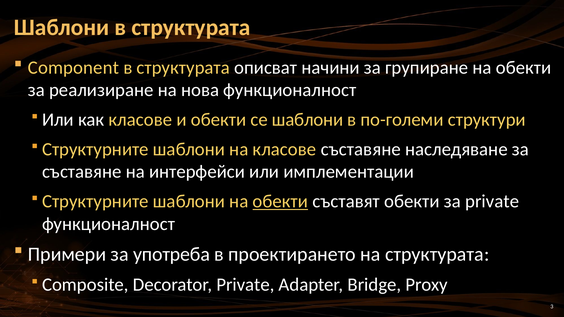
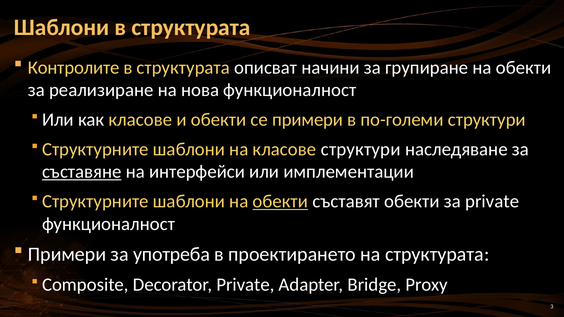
Component: Component -> Контролите
се шаблони: шаблони -> примери
класове съставяне: съставяне -> структури
съставяне at (82, 172) underline: none -> present
